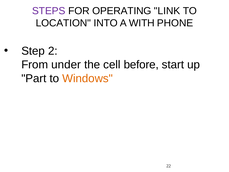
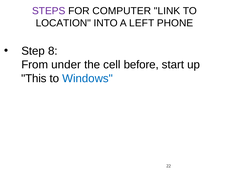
OPERATING: OPERATING -> COMPUTER
WITH: WITH -> LEFT
2: 2 -> 8
Part: Part -> This
Windows colour: orange -> blue
